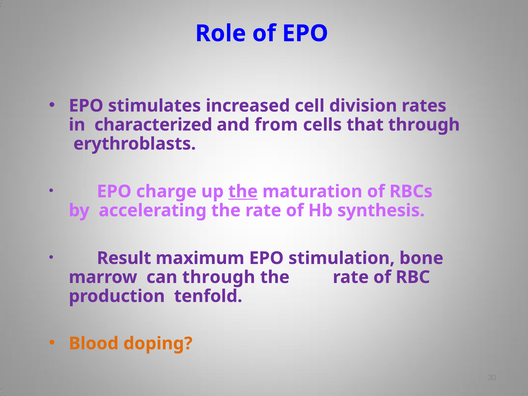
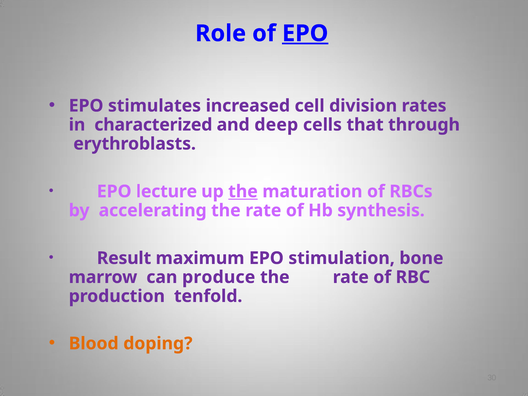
EPO at (305, 33) underline: none -> present
from: from -> deep
charge: charge -> lecture
can through: through -> produce
